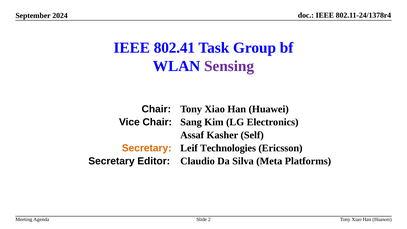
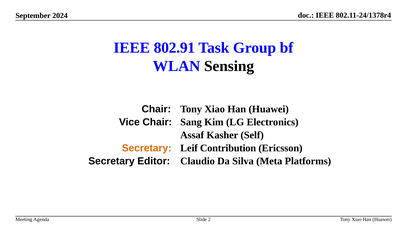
802.41: 802.41 -> 802.91
Sensing colour: purple -> black
Technologies: Technologies -> Contribution
